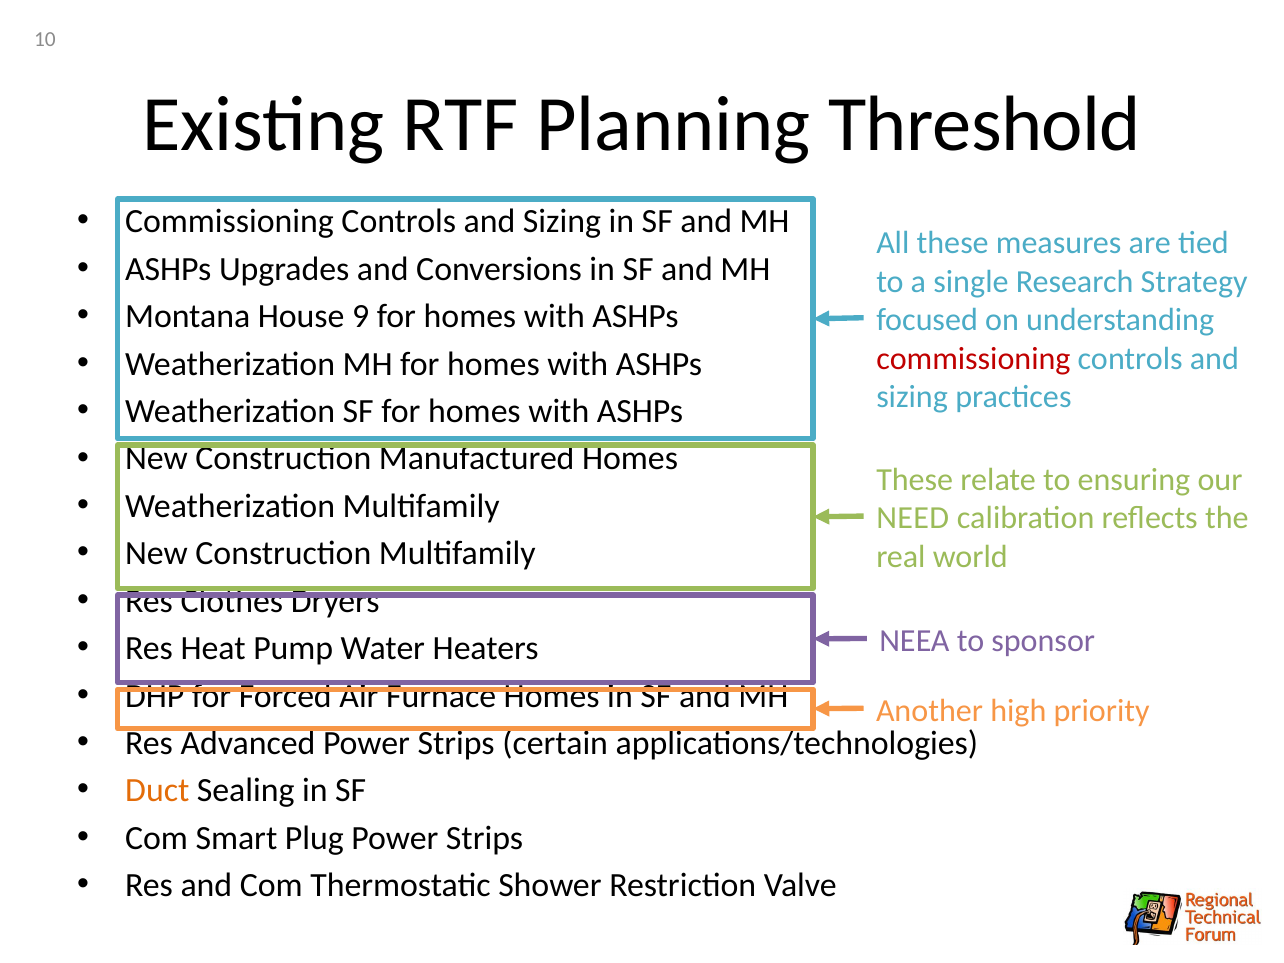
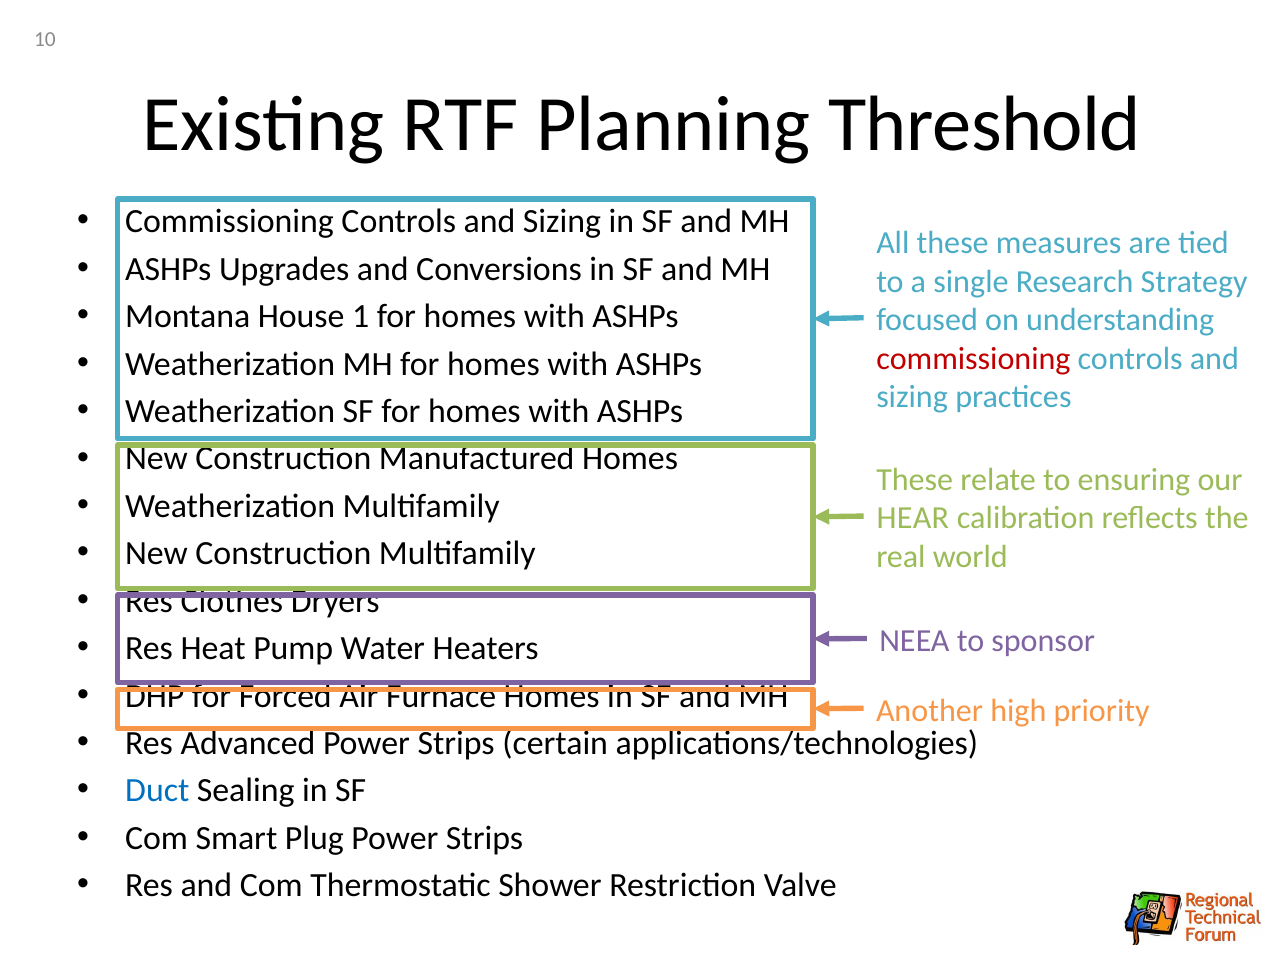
9: 9 -> 1
NEED: NEED -> HEAR
Duct colour: orange -> blue
